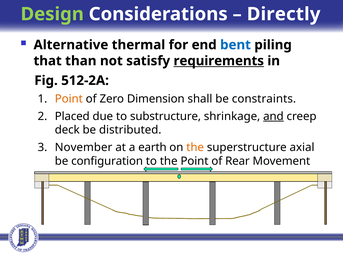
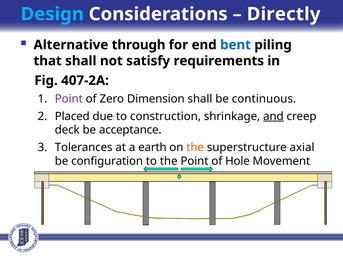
Design colour: light green -> light blue
thermal: thermal -> through
that than: than -> shall
requirements underline: present -> none
512-2A: 512-2A -> 407-2A
Point at (69, 99) colour: orange -> purple
constraints: constraints -> continuous
substructure: substructure -> construction
distributed: distributed -> acceptance
November: November -> Tolerances
Rear: Rear -> Hole
